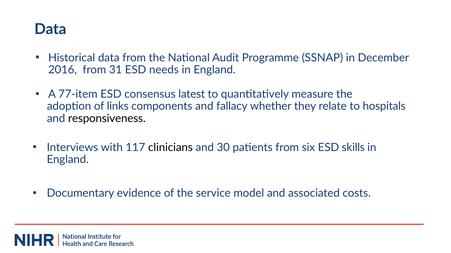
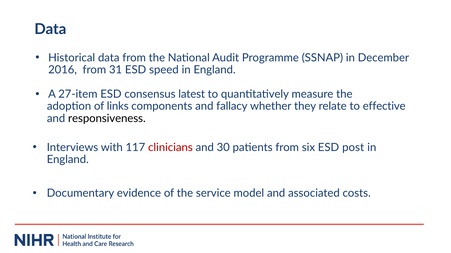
needs: needs -> speed
77-item: 77-item -> 27-item
hospitals: hospitals -> effective
clinicians colour: black -> red
skills: skills -> post
